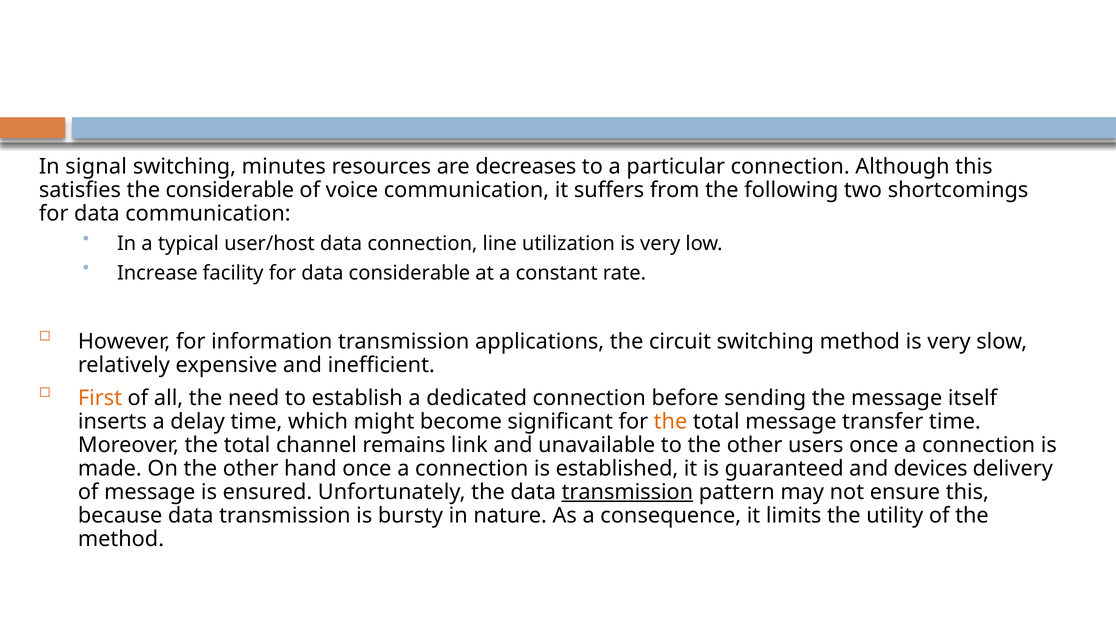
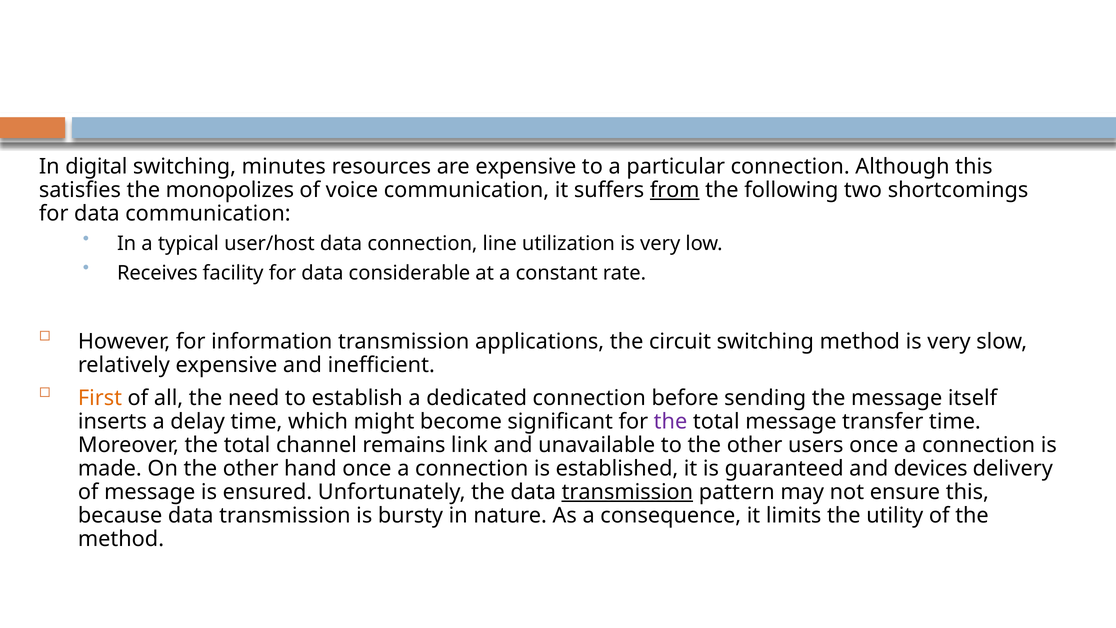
signal: signal -> digital
are decreases: decreases -> expensive
the considerable: considerable -> monopolizes
from underline: none -> present
Increase: Increase -> Receives
the at (671, 421) colour: orange -> purple
